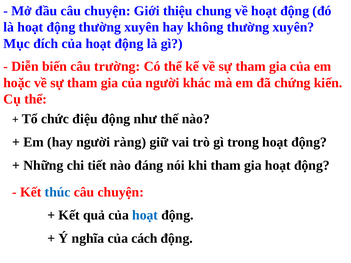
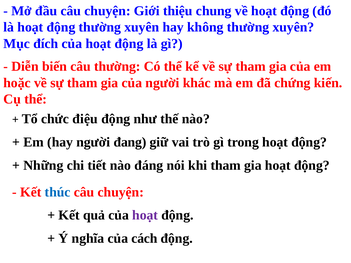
câu trường: trường -> thường
ràng: ràng -> đang
hoạt at (145, 215) colour: blue -> purple
